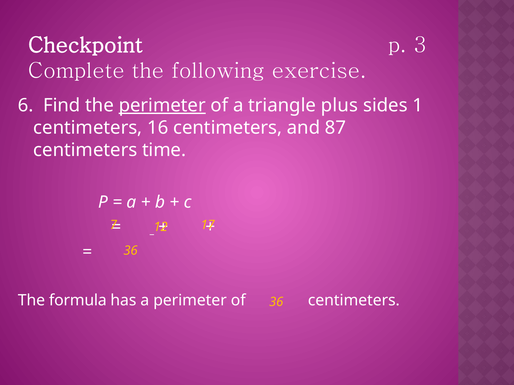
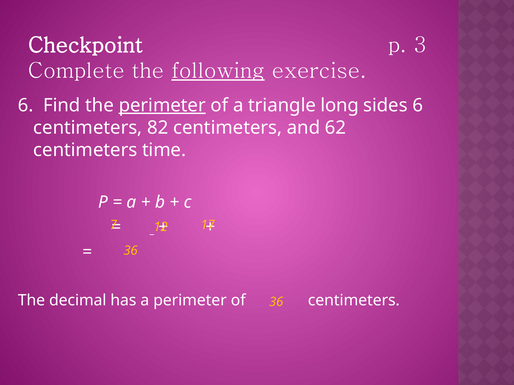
following underline: none -> present
plus: plus -> long
sides 1: 1 -> 6
16: 16 -> 82
87: 87 -> 62
formula: formula -> decimal
